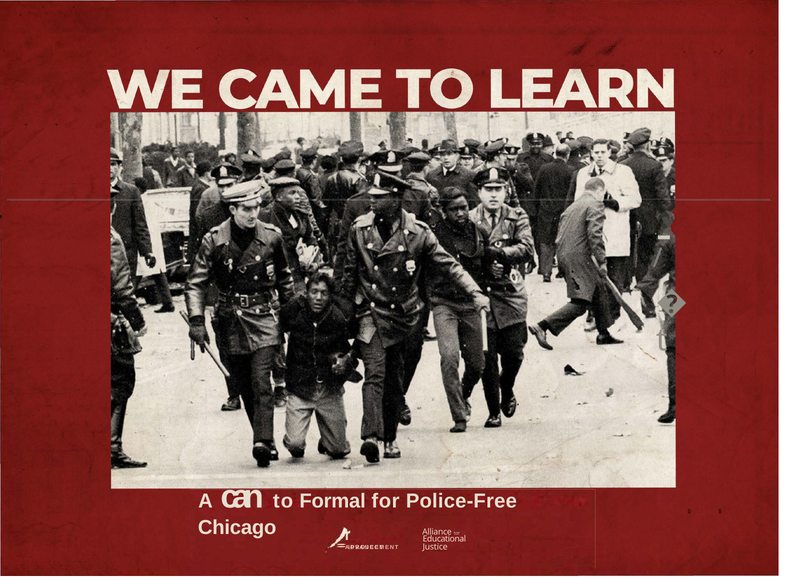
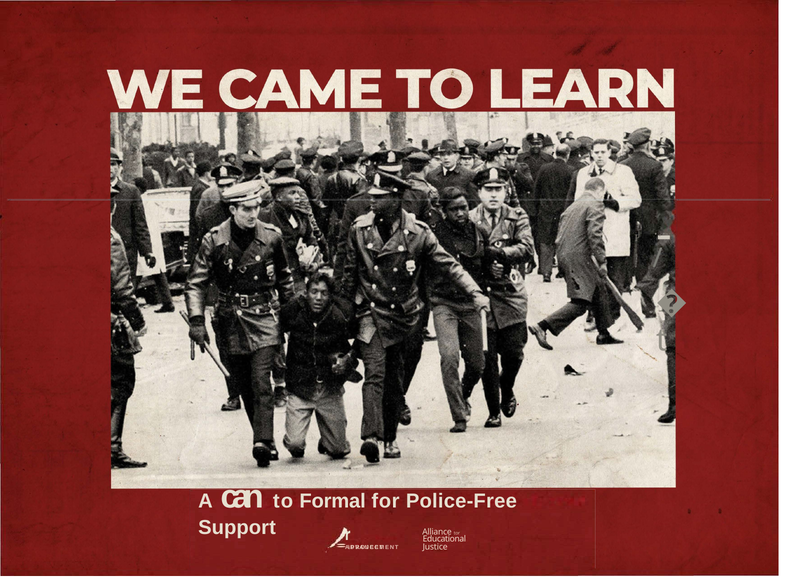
Chicago: Chicago -> Support
